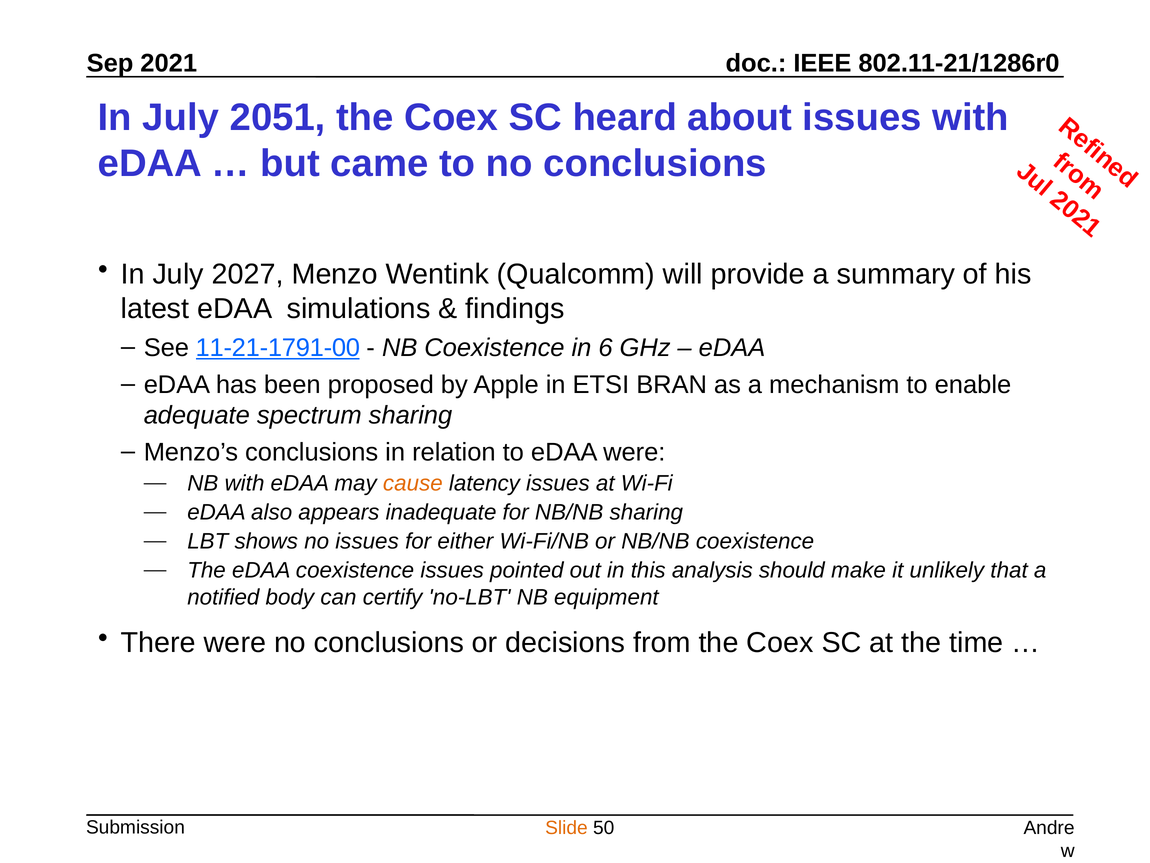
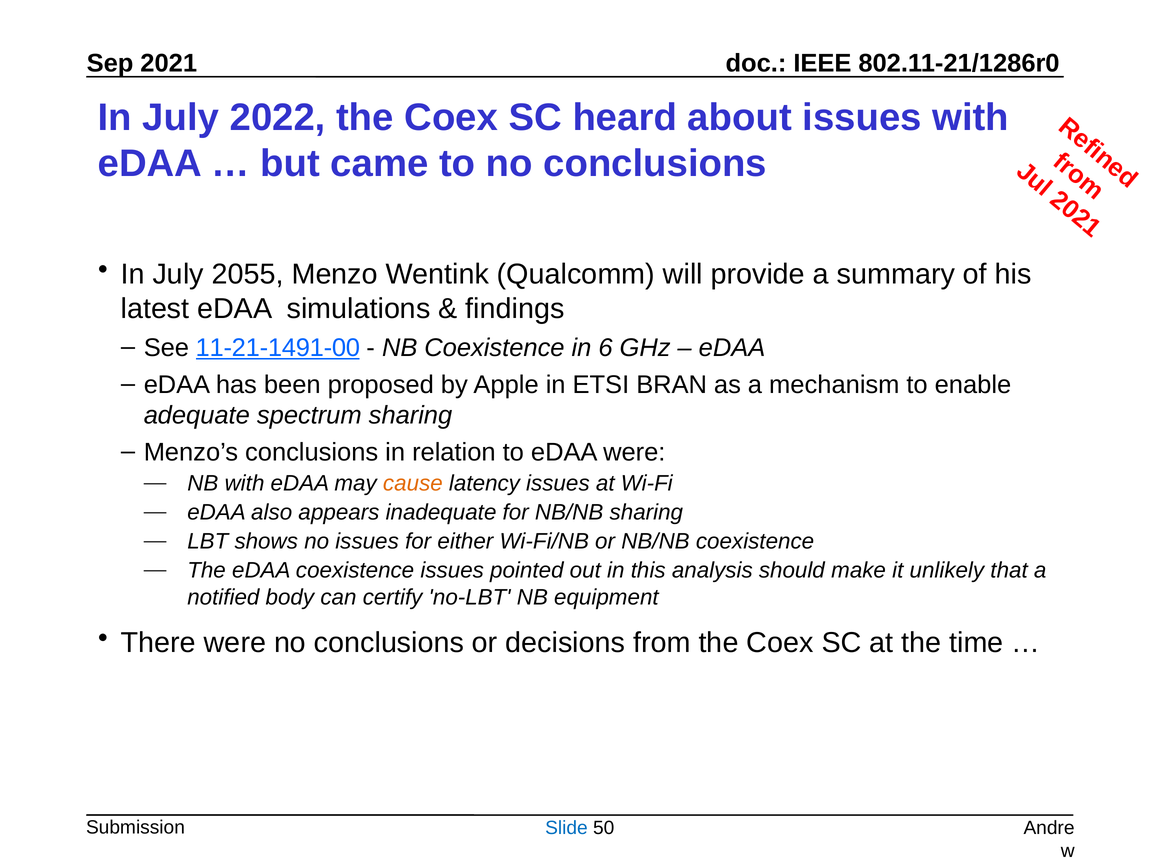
2051: 2051 -> 2022
2027: 2027 -> 2055
11-21-1791-00: 11-21-1791-00 -> 11-21-1491-00
Slide colour: orange -> blue
